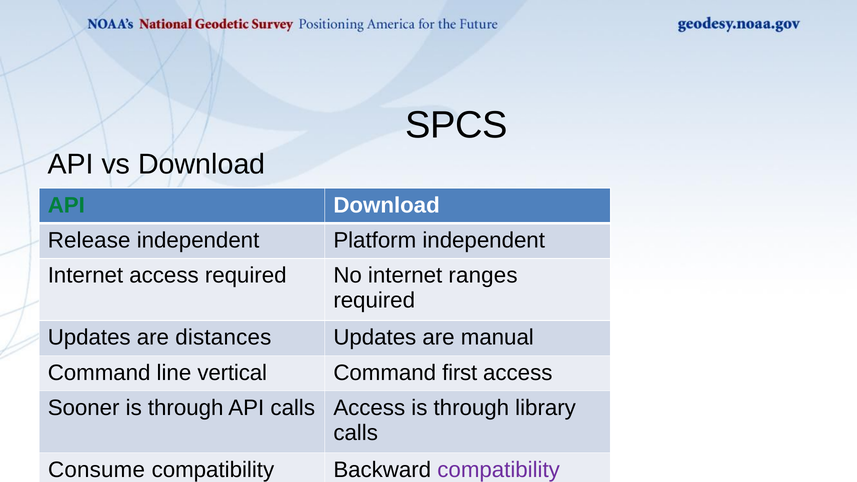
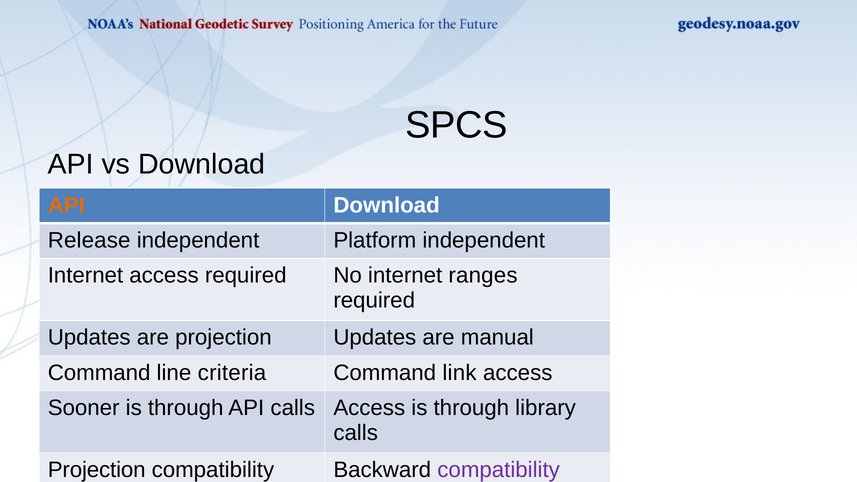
API at (66, 205) colour: green -> orange
are distances: distances -> projection
vertical: vertical -> criteria
first: first -> link
Consume at (97, 470): Consume -> Projection
